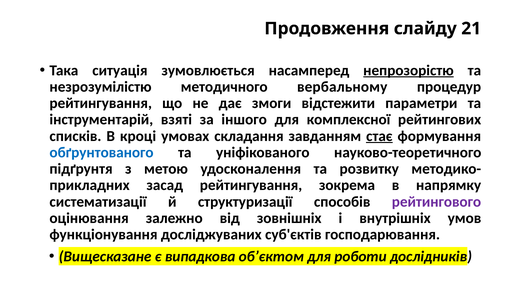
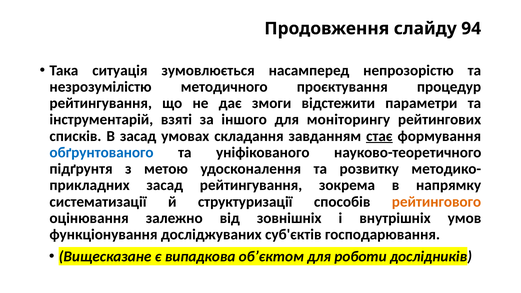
21: 21 -> 94
непрозорістю underline: present -> none
вербальному: вербальному -> проєктування
комплексної: комплексної -> моніторингу
В кроці: кроці -> засад
рейтингового colour: purple -> orange
